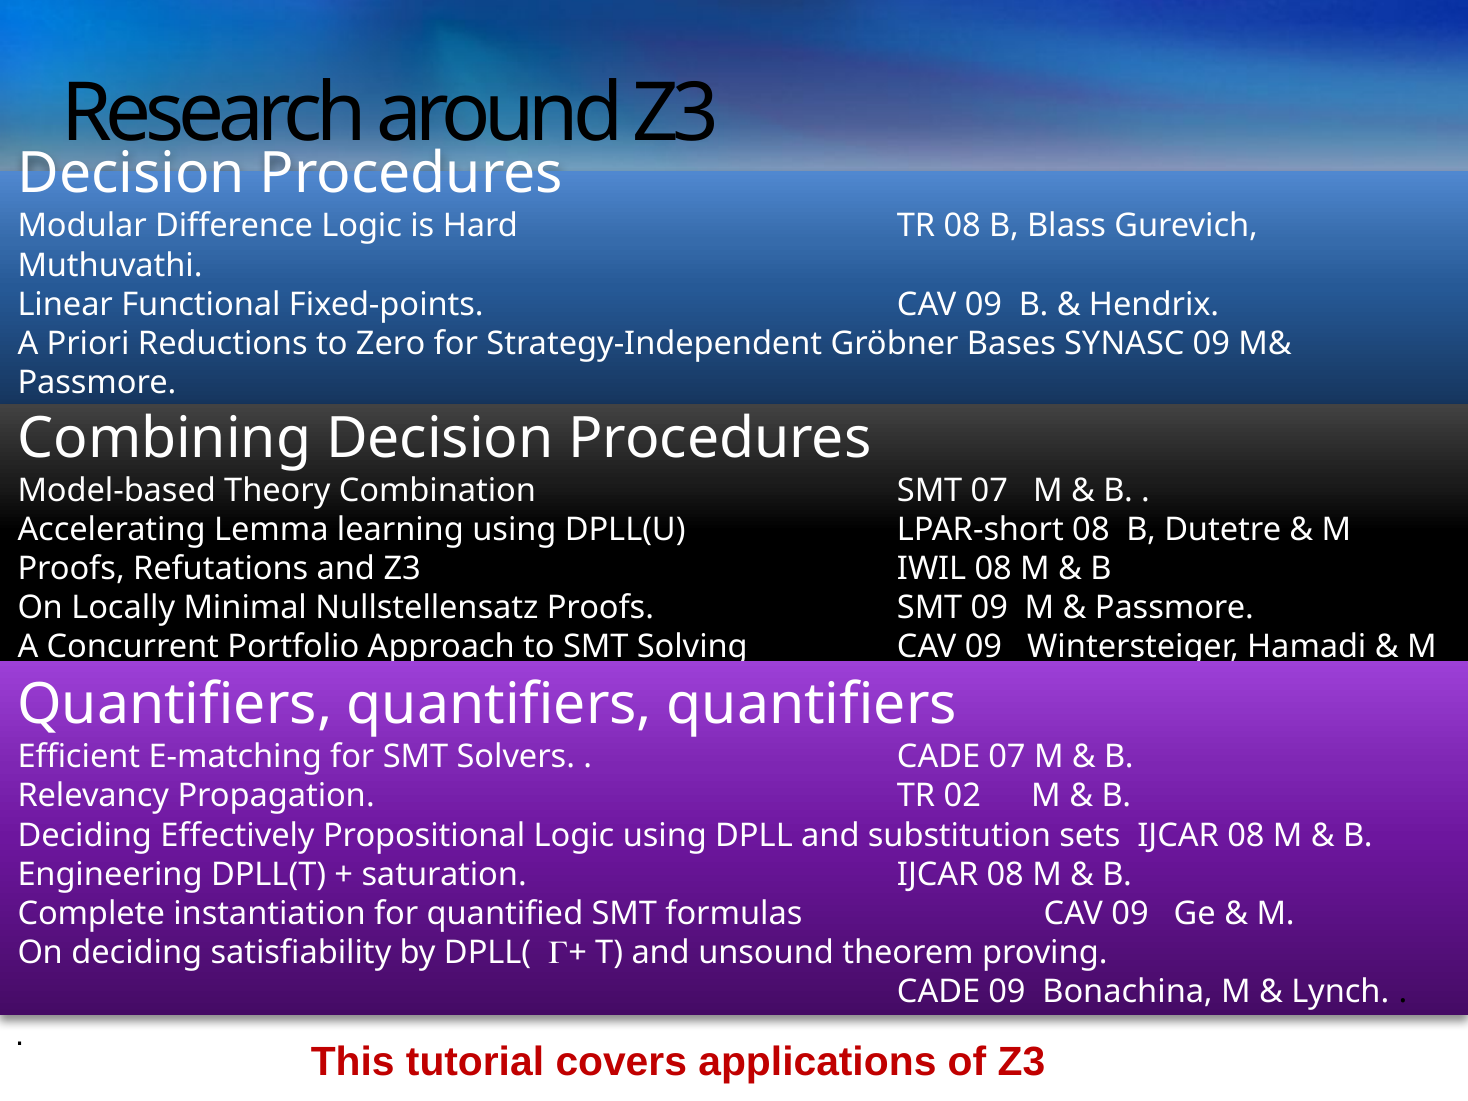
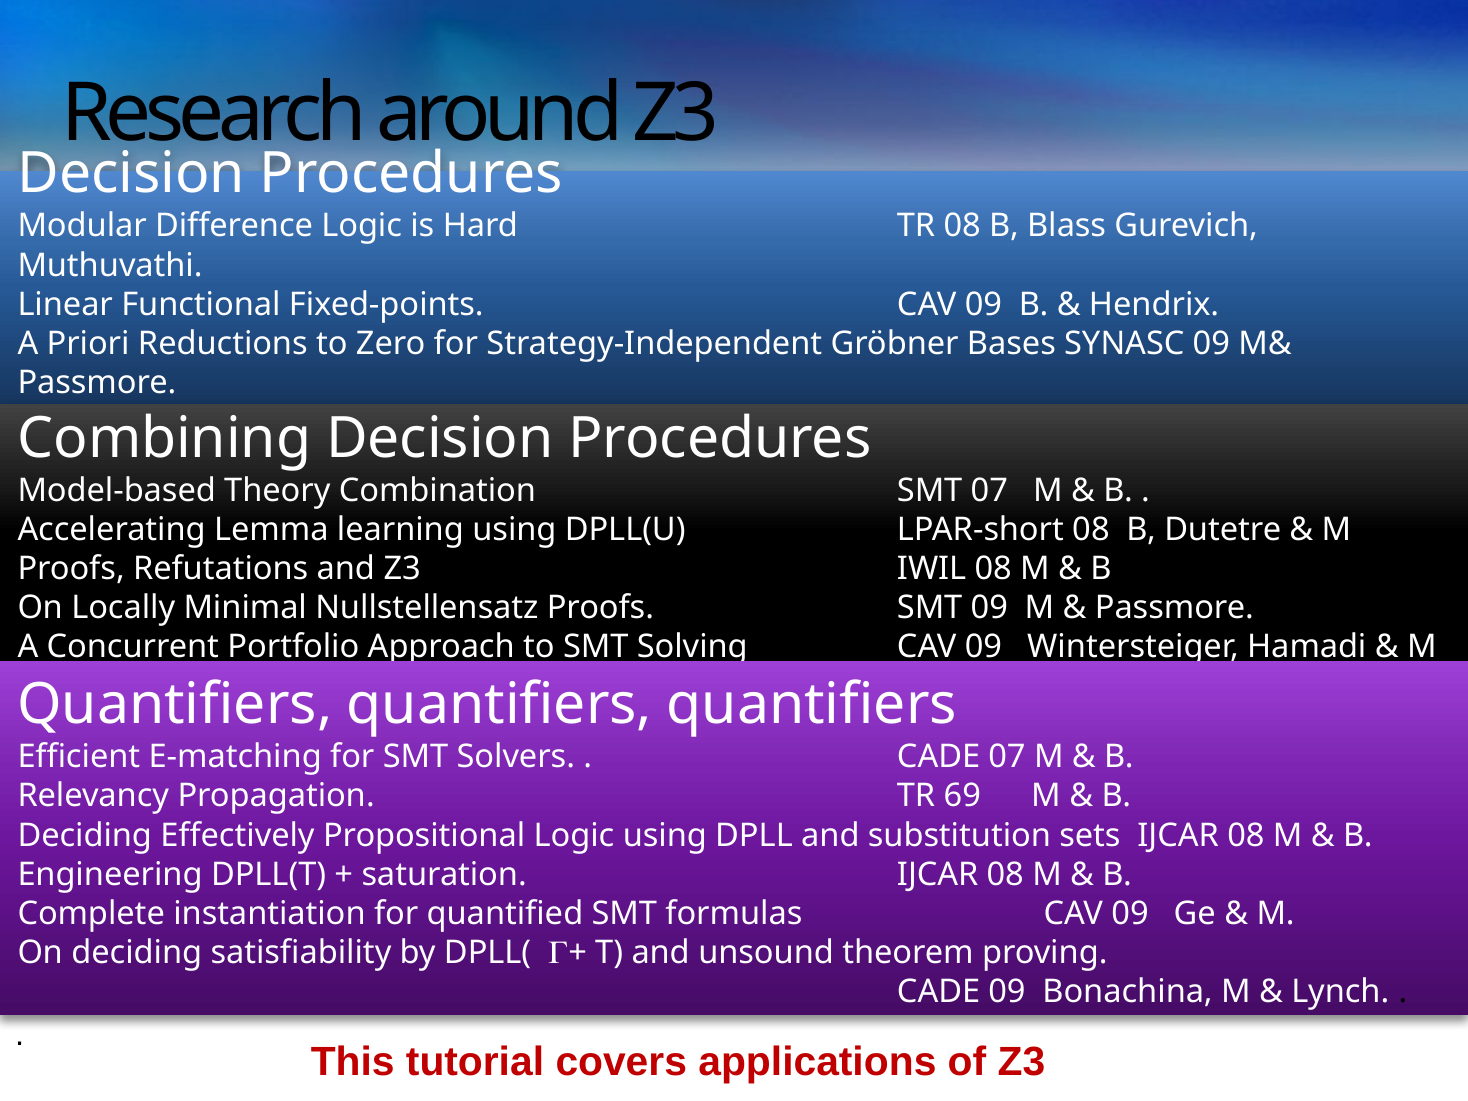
02: 02 -> 69
